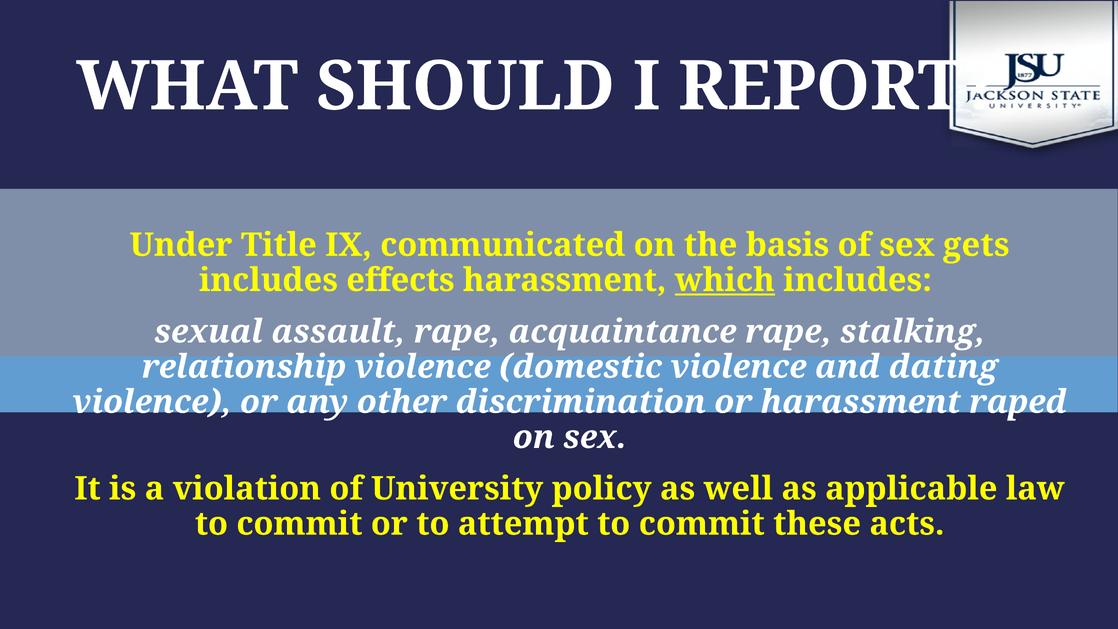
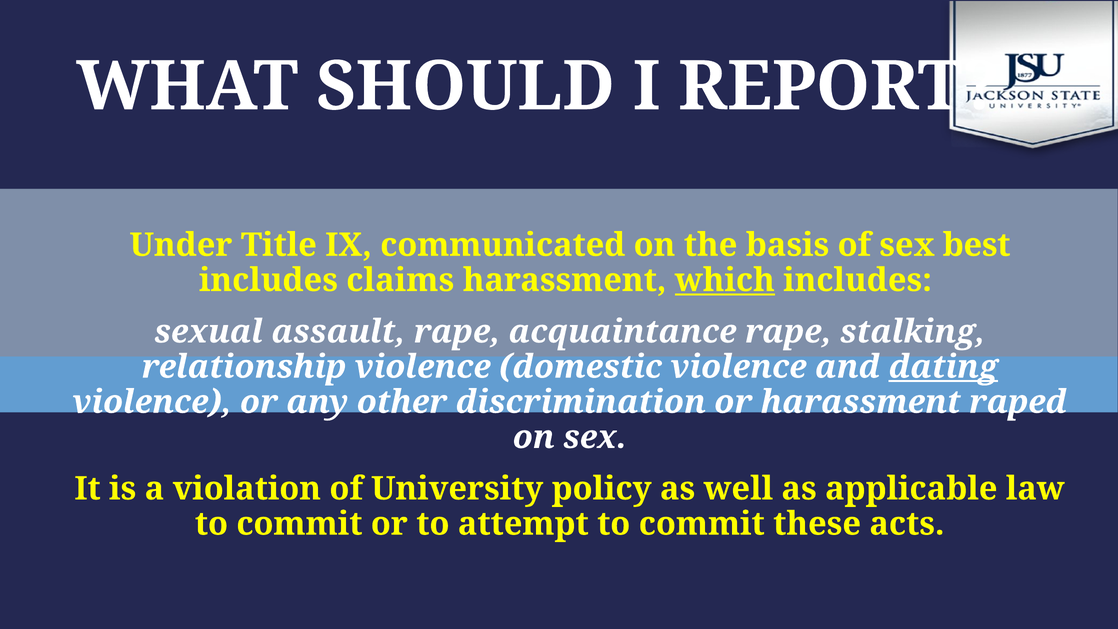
gets: gets -> best
effects: effects -> claims
dating underline: none -> present
